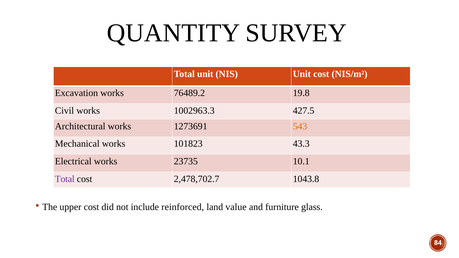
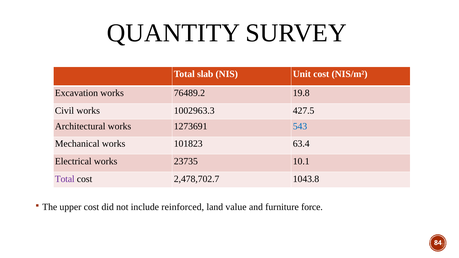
Total unit: unit -> slab
543 colour: orange -> blue
43.3: 43.3 -> 63.4
glass: glass -> force
